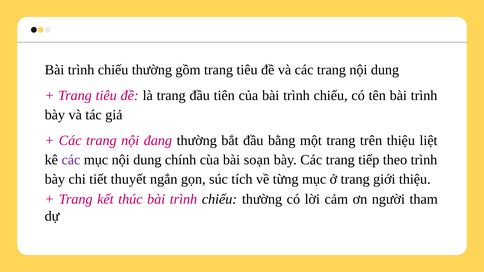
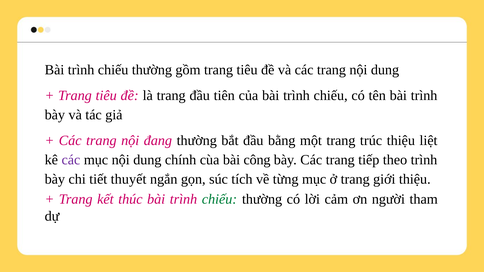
trên: trên -> trúc
soạn: soạn -> công
chiếu at (219, 199) colour: black -> green
